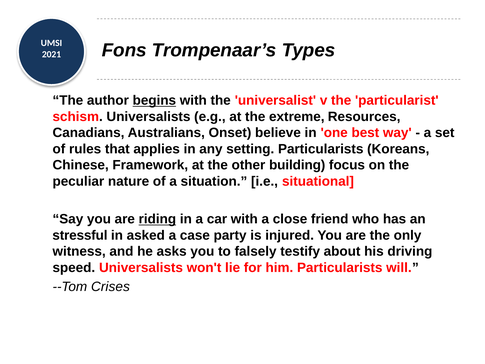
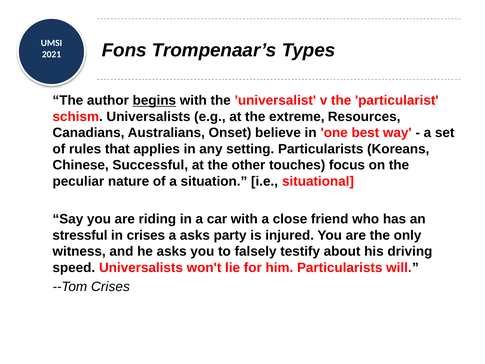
Framework: Framework -> Successful
building: building -> touches
riding underline: present -> none
in asked: asked -> crises
a case: case -> asks
